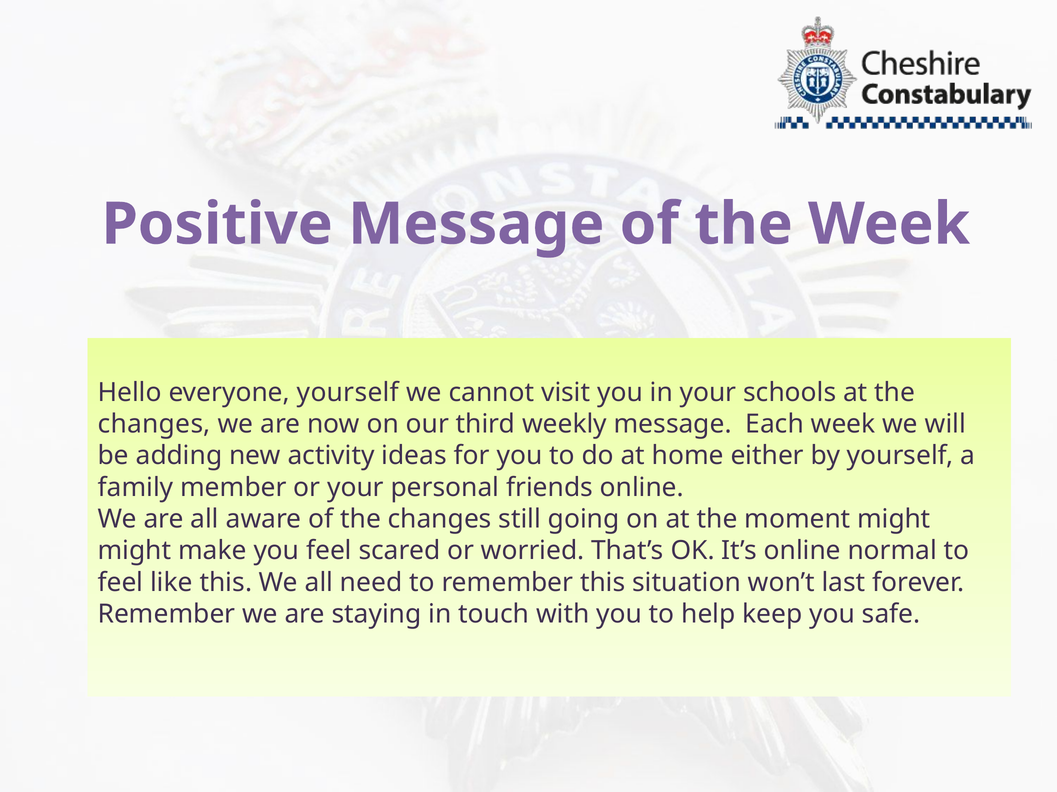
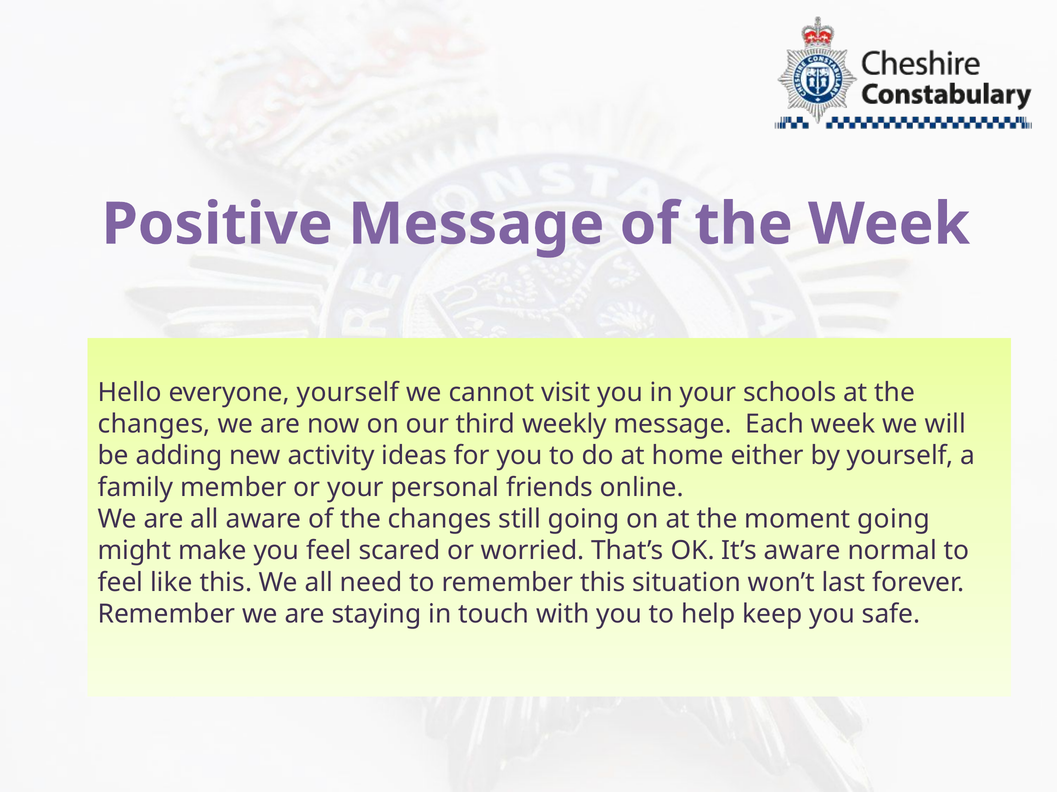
moment might: might -> going
It’s online: online -> aware
